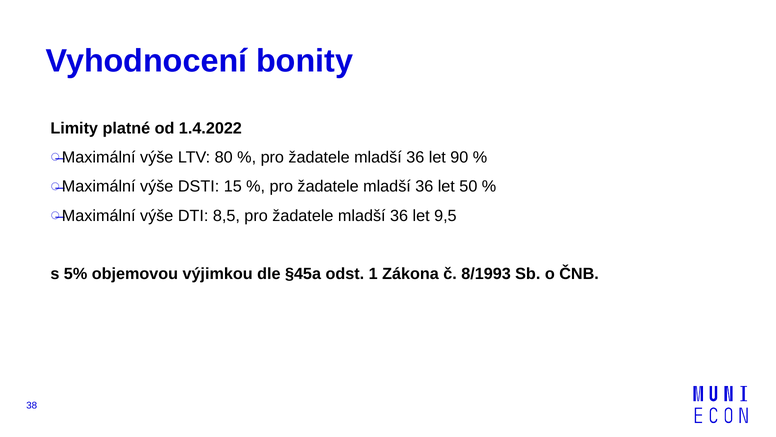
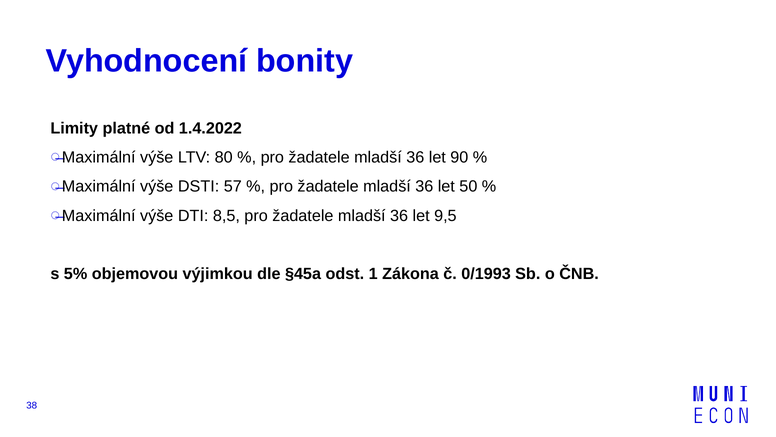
15: 15 -> 57
8/1993: 8/1993 -> 0/1993
